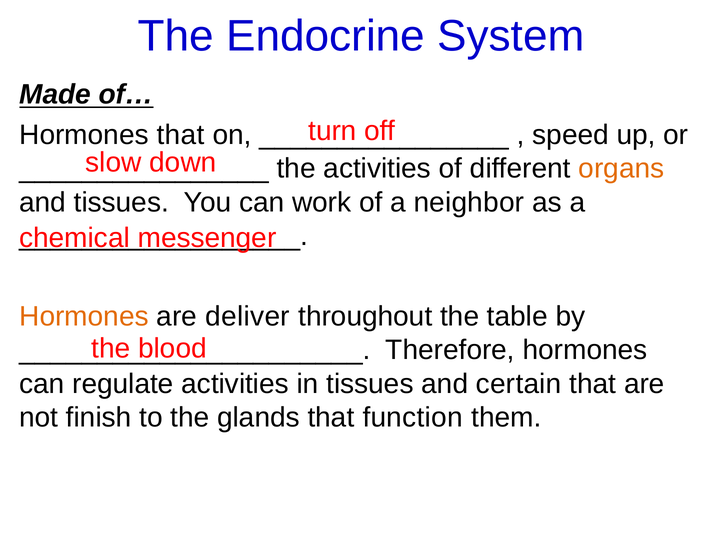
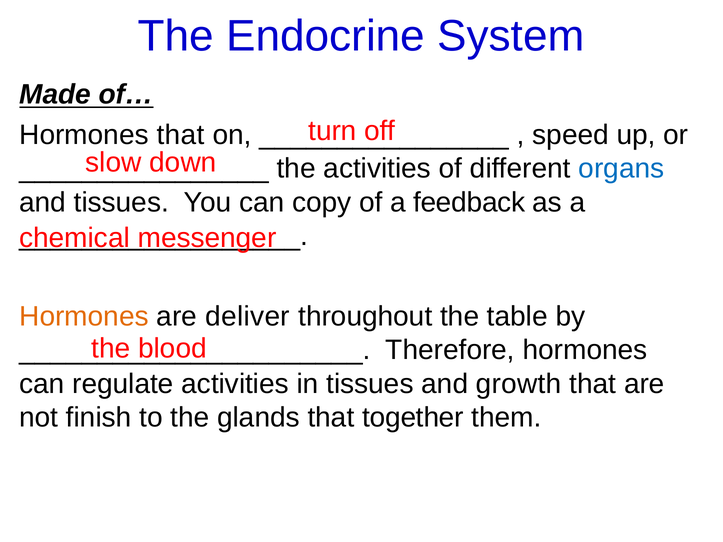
organs colour: orange -> blue
work: work -> copy
neighbor: neighbor -> feedback
certain: certain -> growth
function: function -> together
